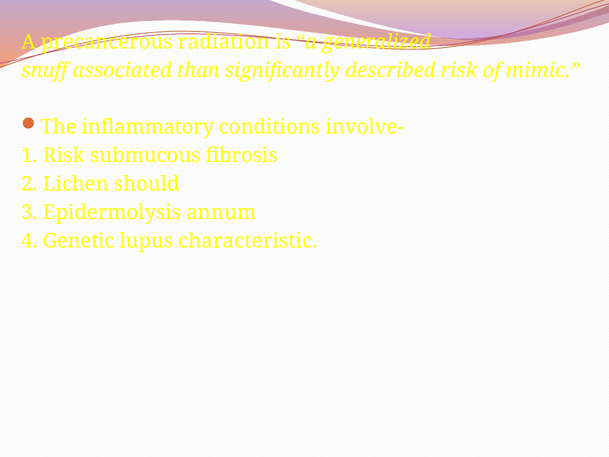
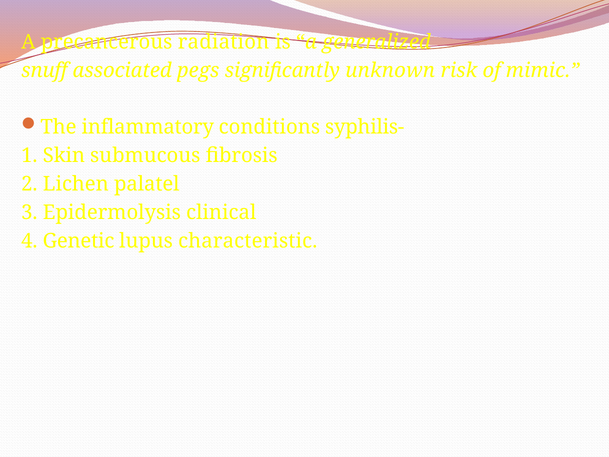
than: than -> pegs
described: described -> unknown
involve-: involve- -> syphilis-
1 Risk: Risk -> Skin
should: should -> palatel
annum: annum -> clinical
